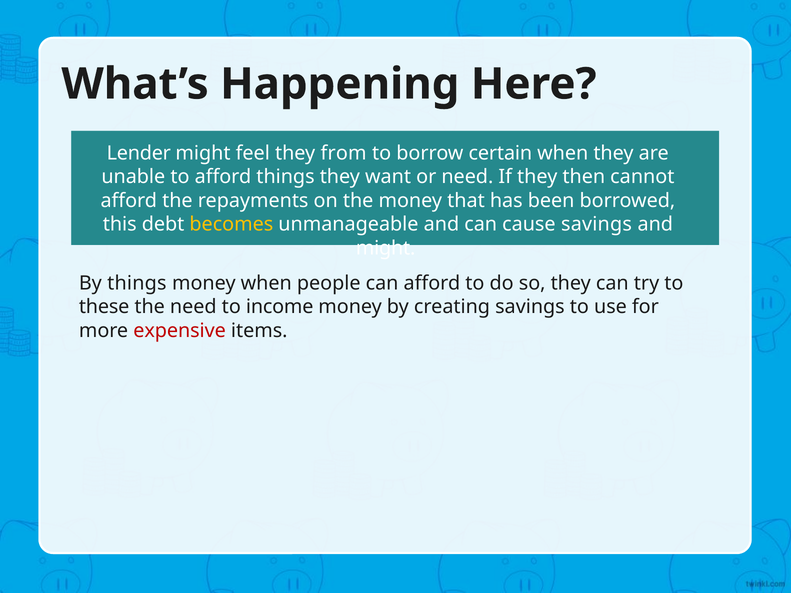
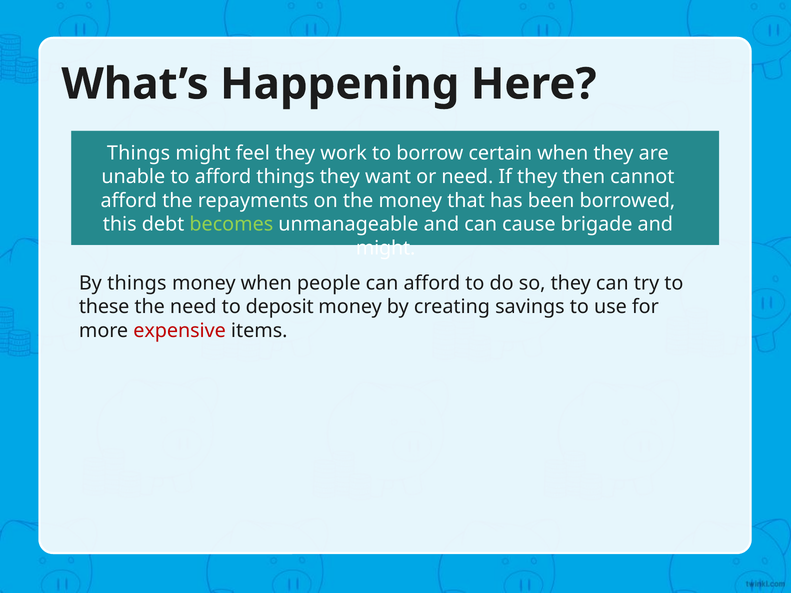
Lender at (139, 153): Lender -> Things
from: from -> work
becomes colour: yellow -> light green
cause savings: savings -> brigade
income: income -> deposit
